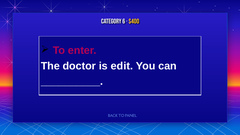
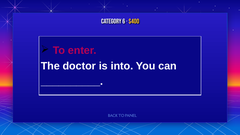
edit: edit -> into
